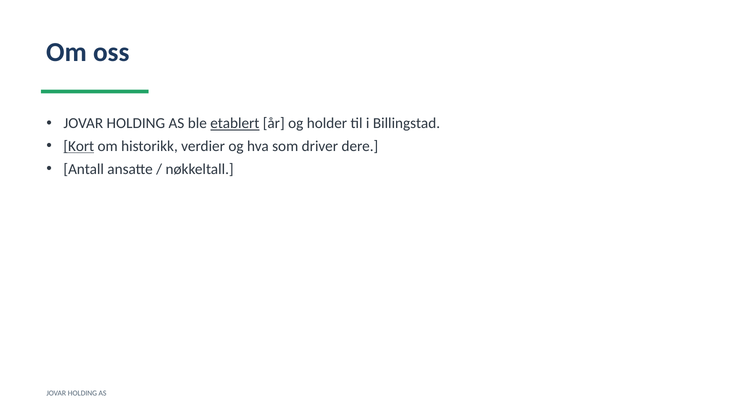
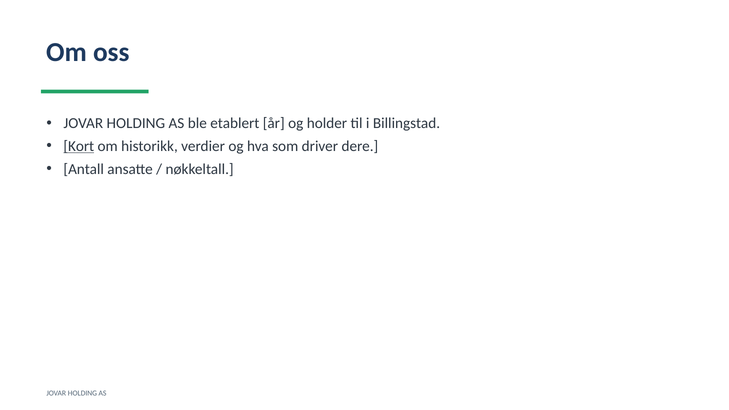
etablert underline: present -> none
